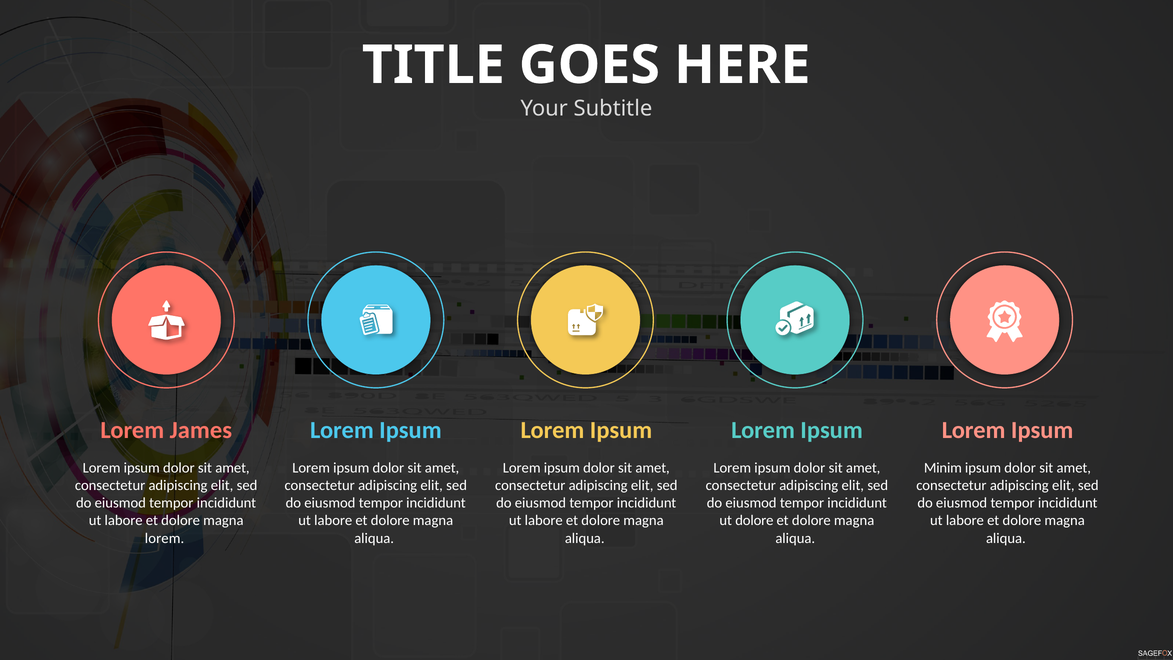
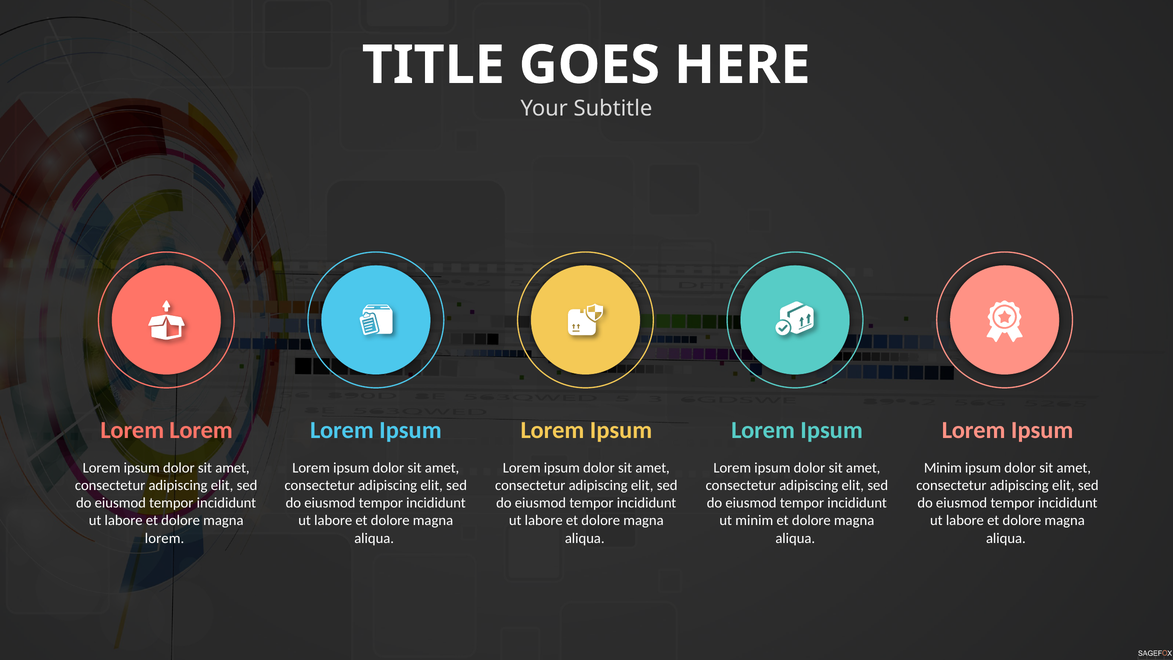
James at (201, 430): James -> Lorem
ut dolore: dolore -> minim
